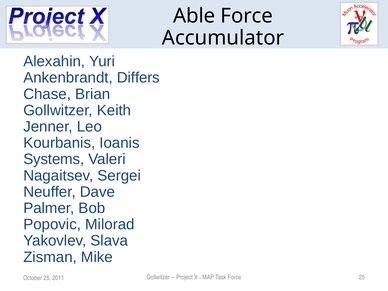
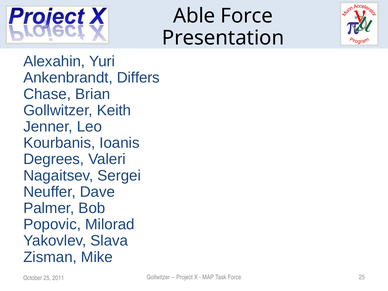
Accumulator: Accumulator -> Presentation
Systems: Systems -> Degrees
